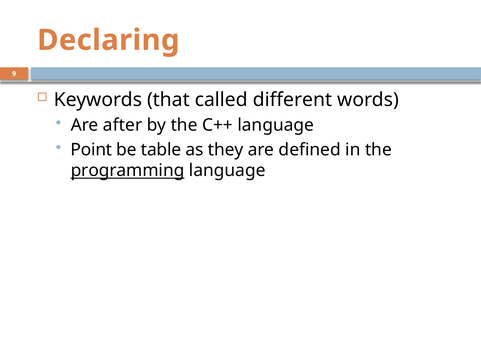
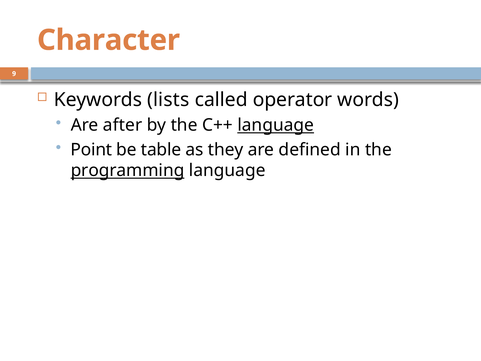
Declaring: Declaring -> Character
that: that -> lists
different: different -> operator
language at (276, 125) underline: none -> present
